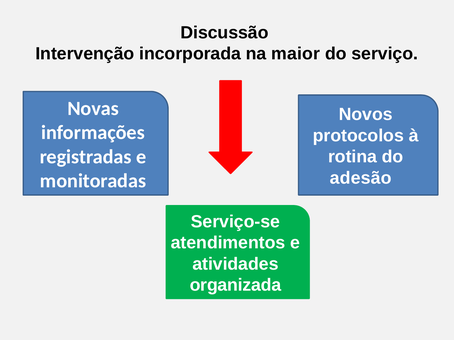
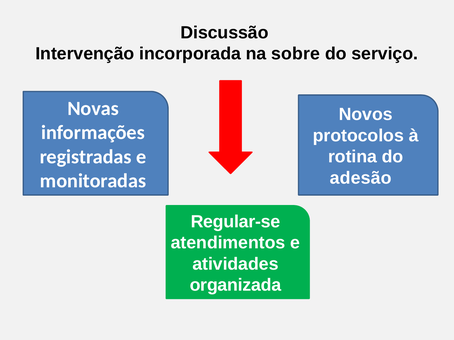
maior: maior -> sobre
Serviço-se: Serviço-se -> Regular-se
